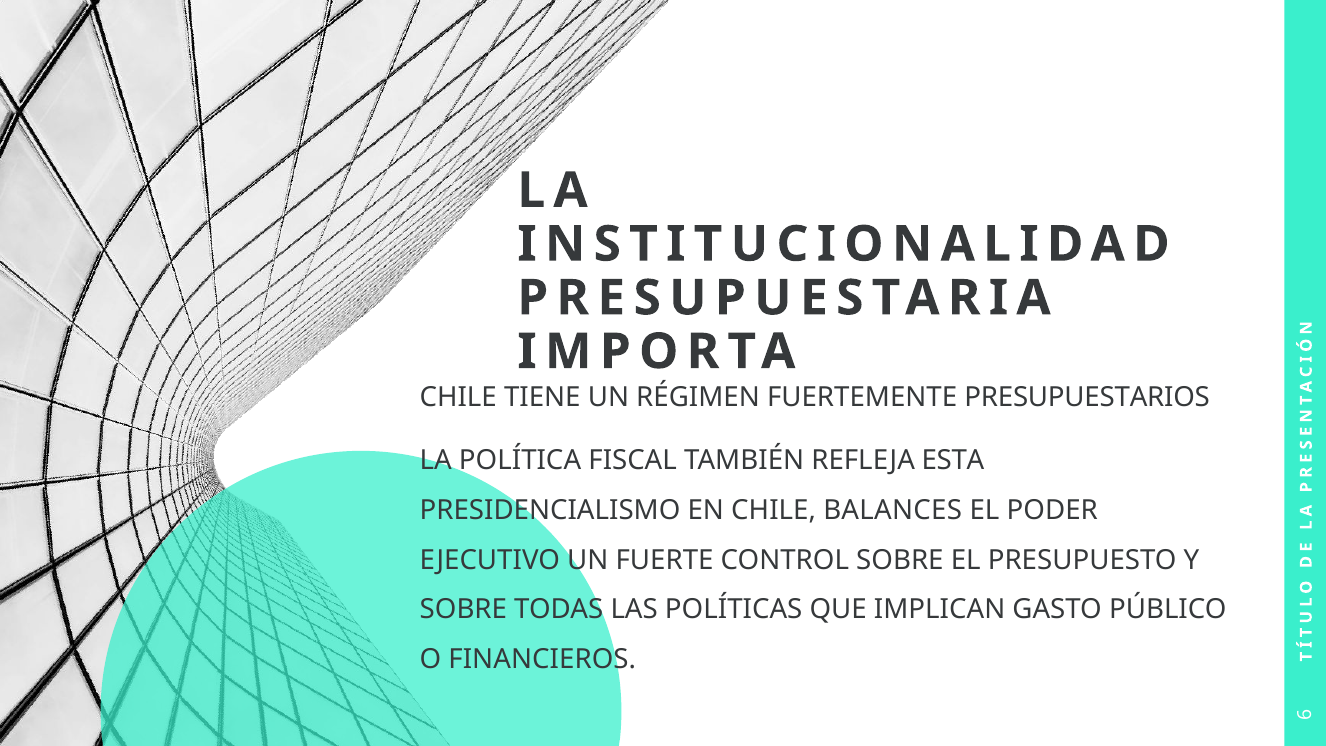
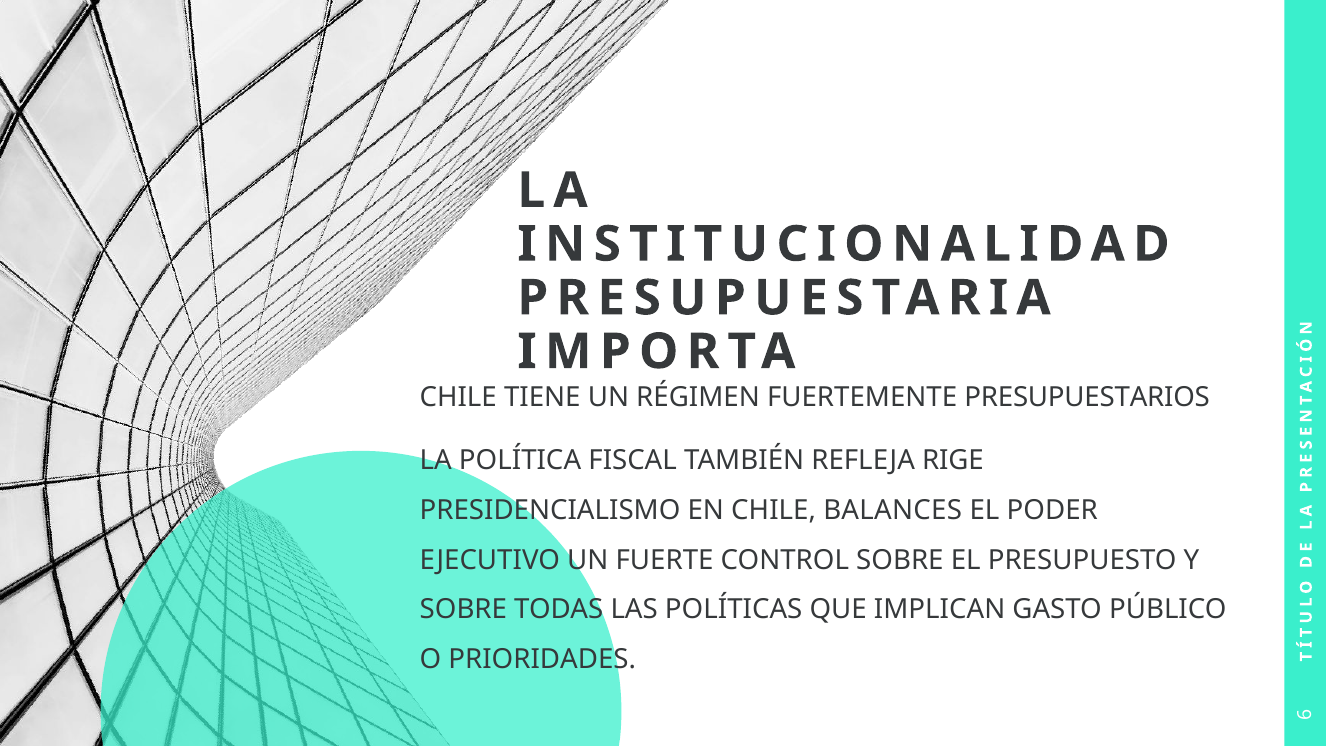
ESTA: ESTA -> RIGE
FINANCIEROS: FINANCIEROS -> PRIORIDADES
